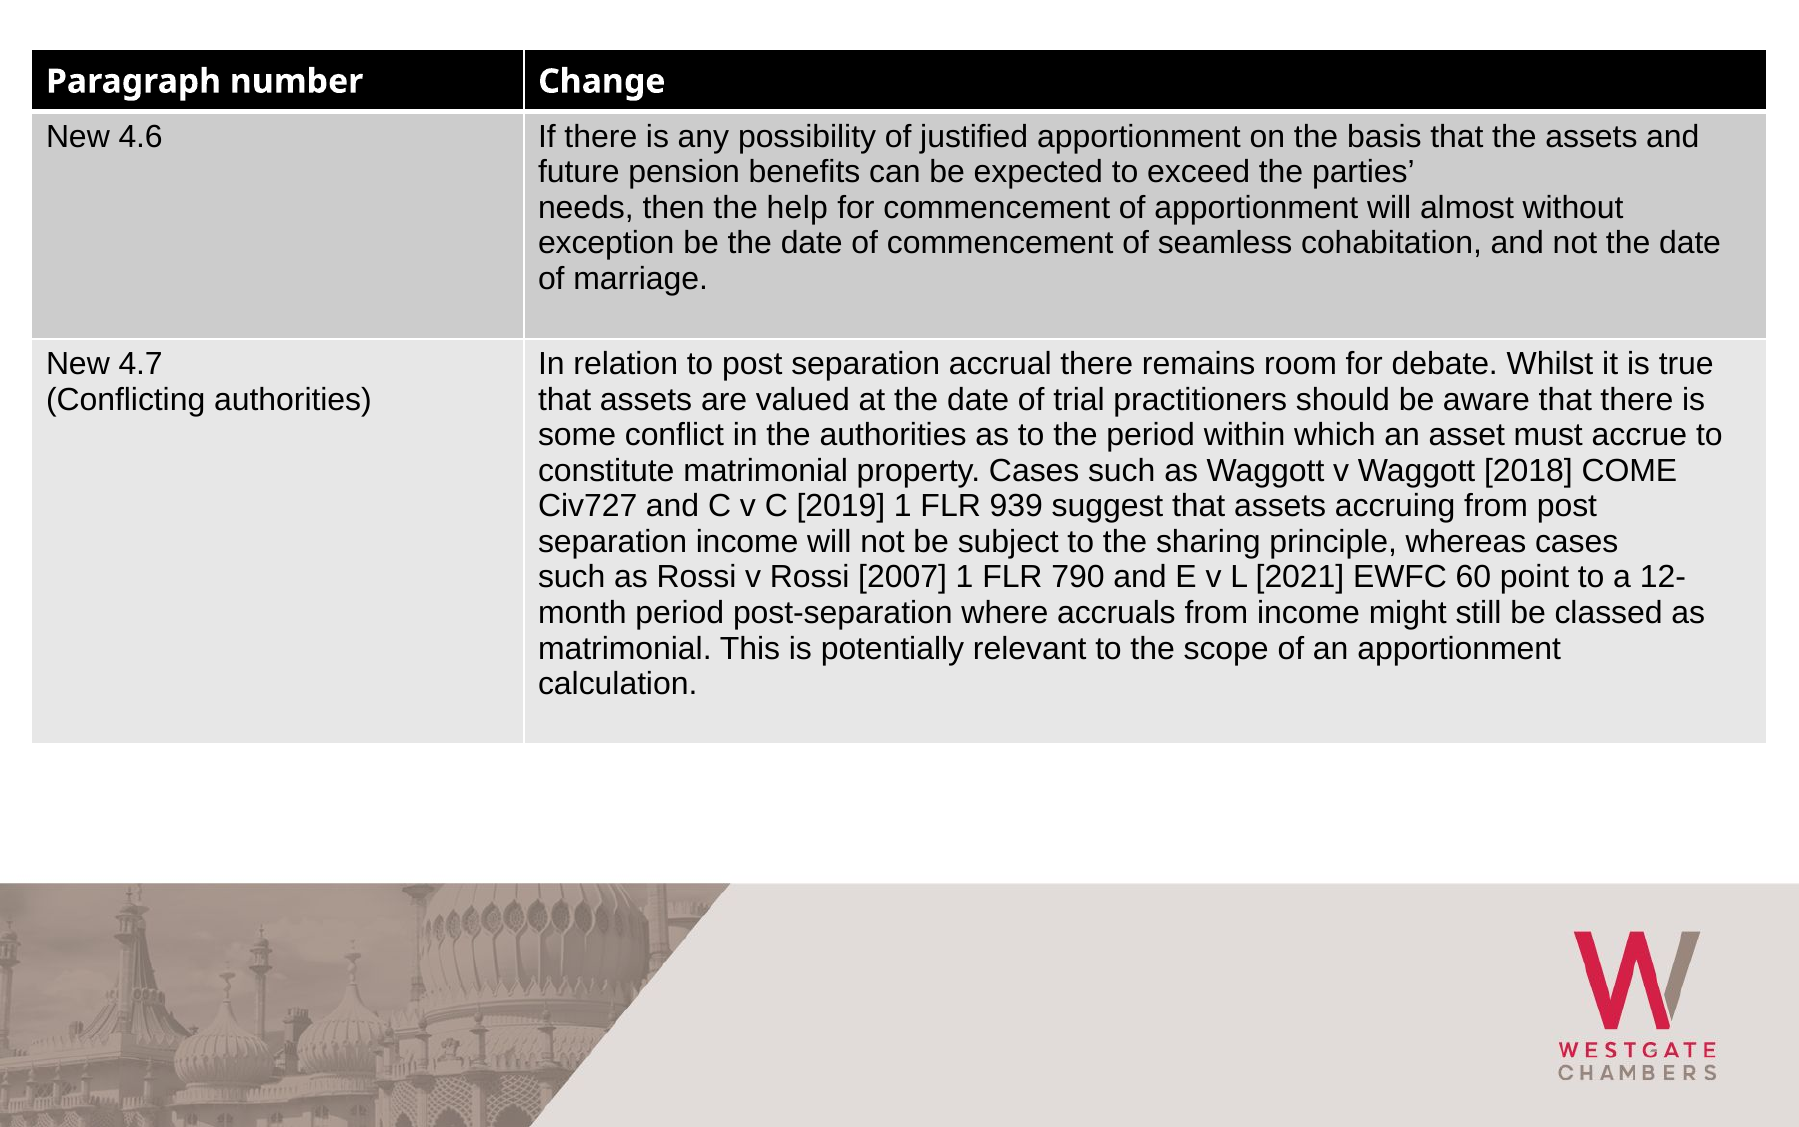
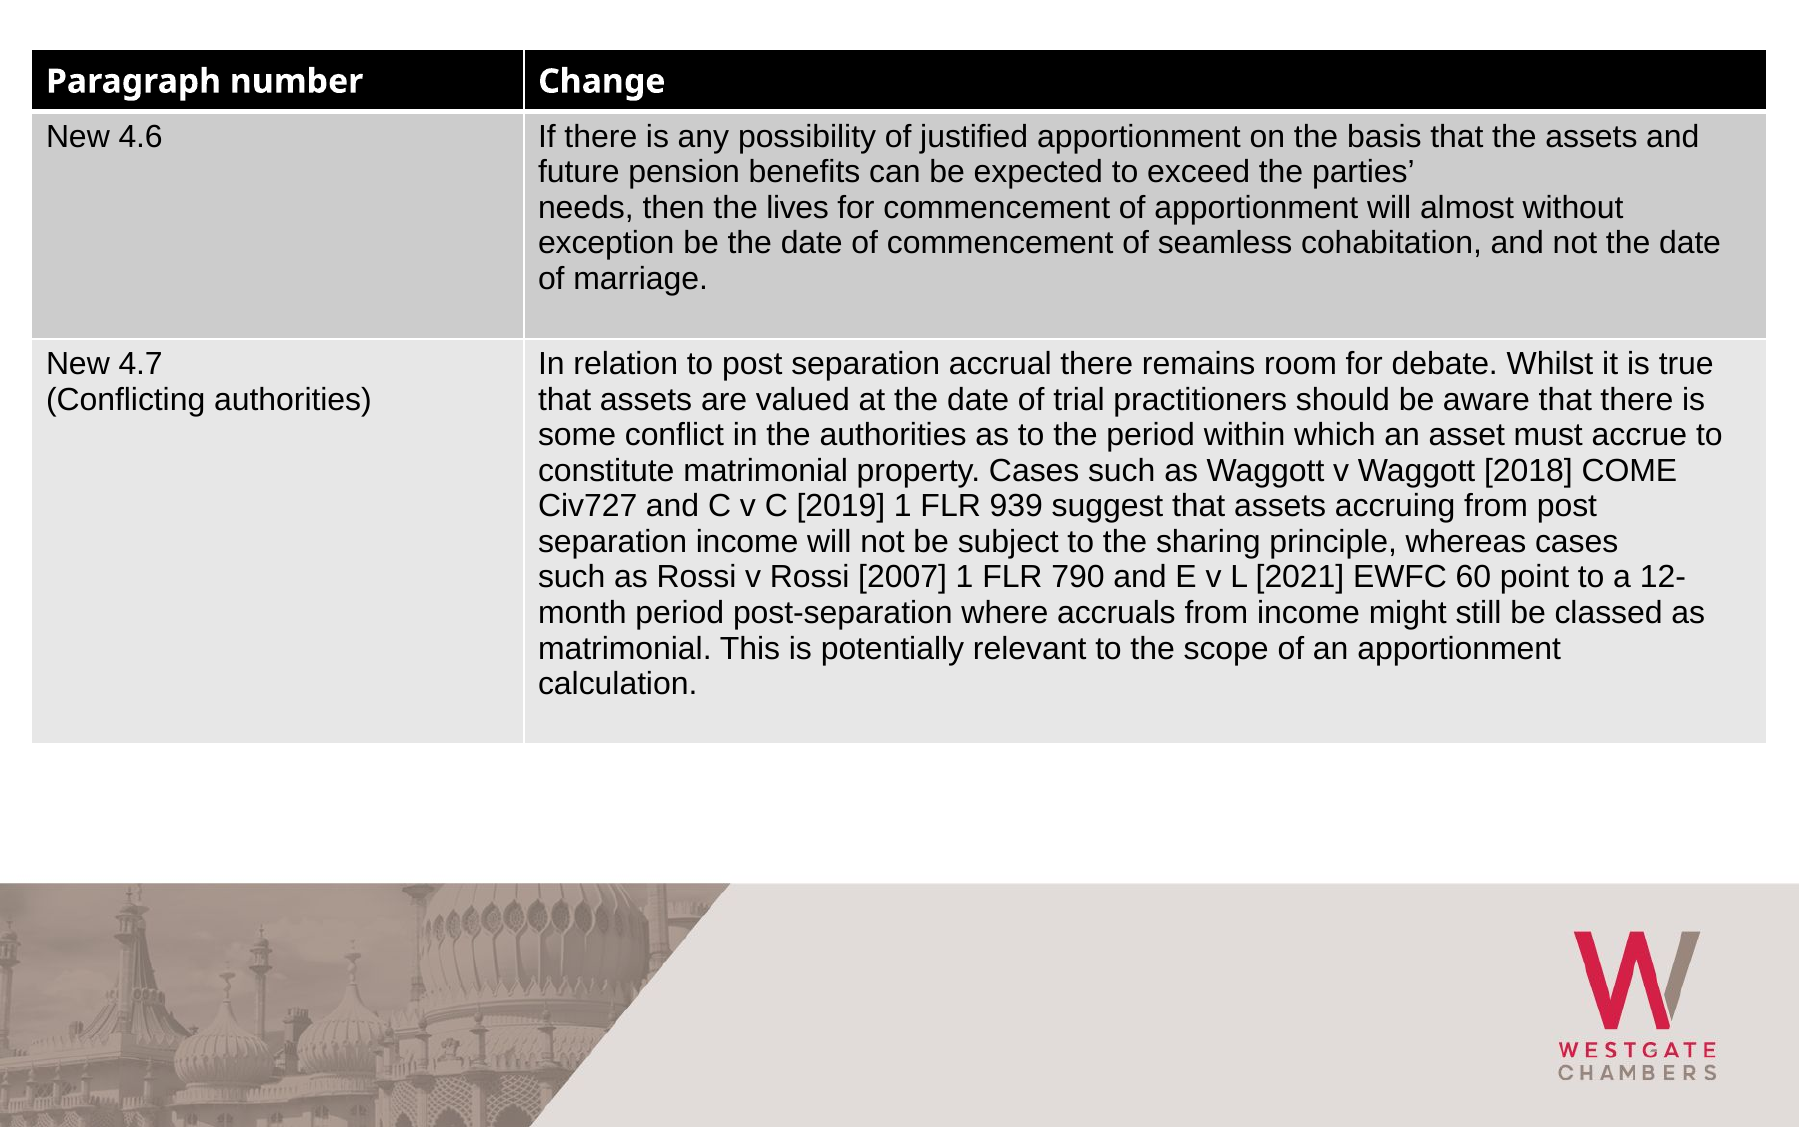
help: help -> lives
